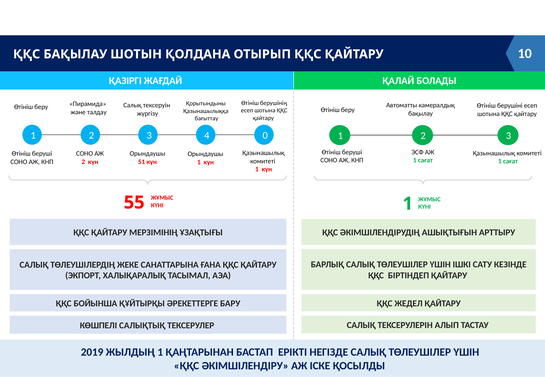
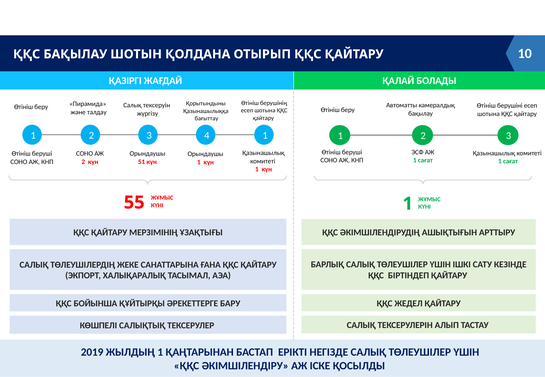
4 0: 0 -> 1
